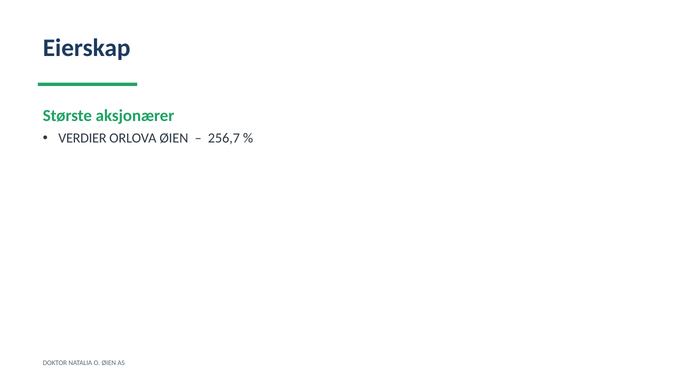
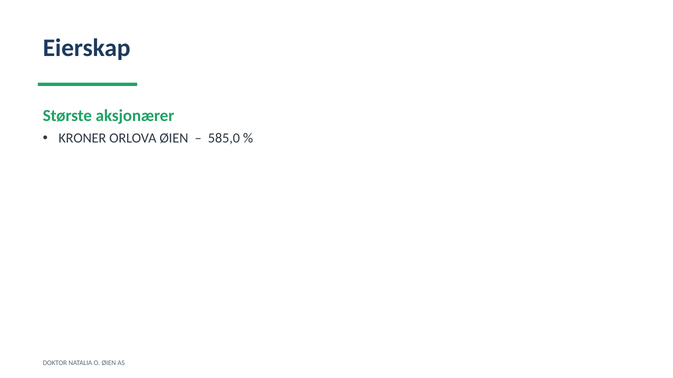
VERDIER: VERDIER -> KRONER
256,7: 256,7 -> 585,0
